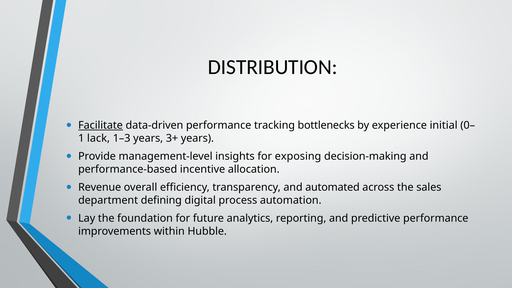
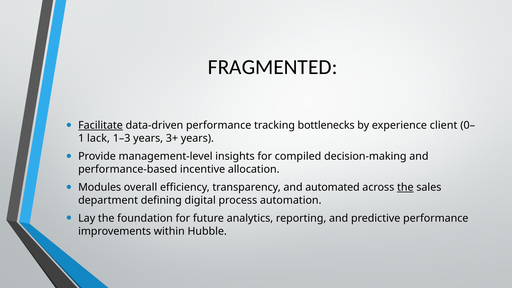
DISTRIBUTION: DISTRIBUTION -> FRAGMENTED
initial: initial -> client
exposing: exposing -> compiled
Revenue: Revenue -> Modules
the at (405, 187) underline: none -> present
